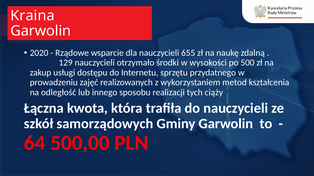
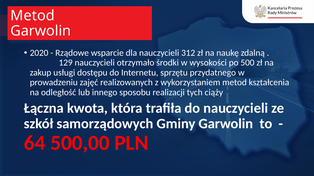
Kraina at (33, 16): Kraina -> Metod
655: 655 -> 312
